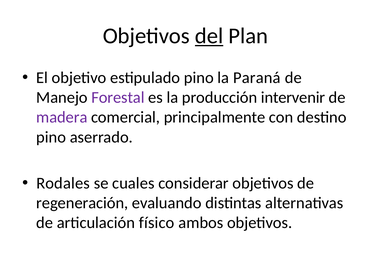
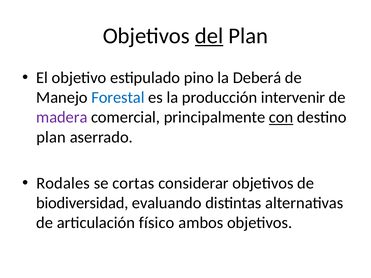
Paraná: Paraná -> Deberá
Forestal colour: purple -> blue
con underline: none -> present
pino at (51, 137): pino -> plan
cuales: cuales -> cortas
regeneración: regeneración -> biodiversidad
